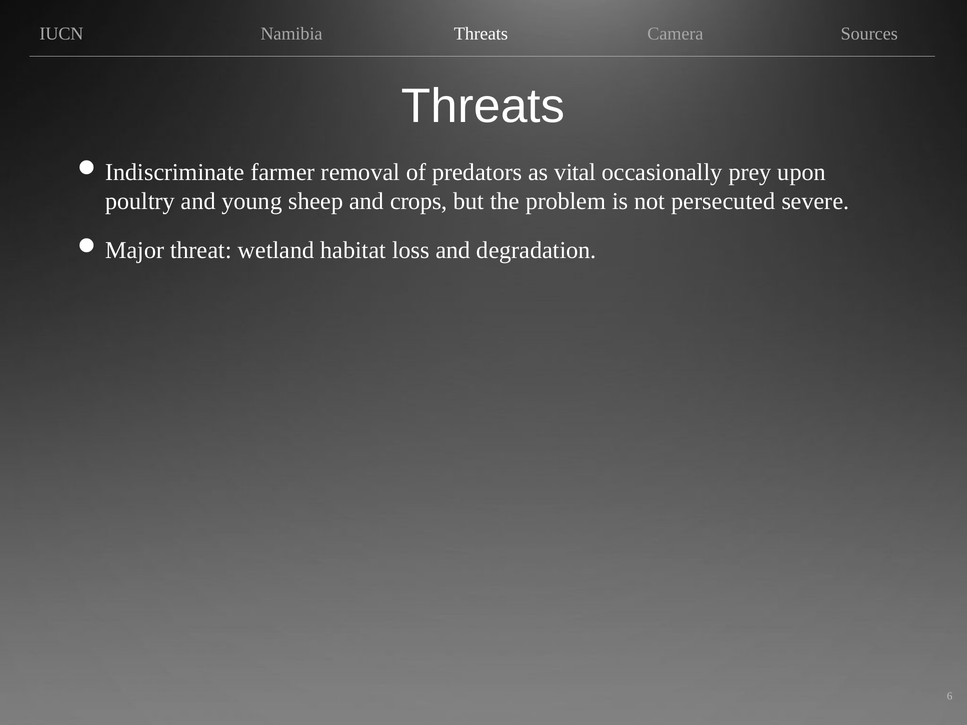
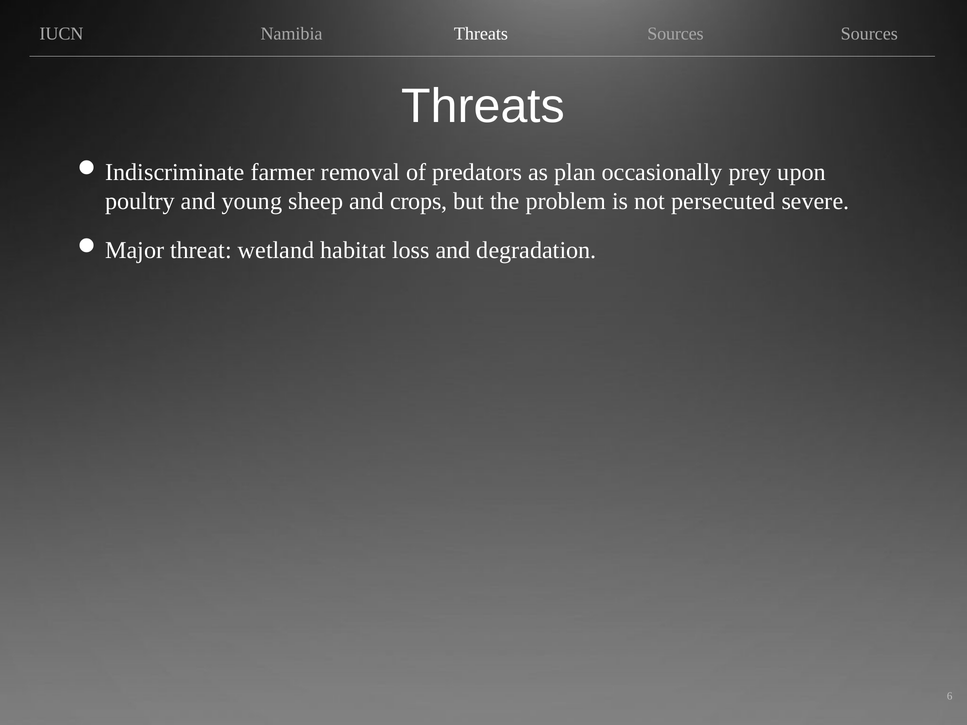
Threats Camera: Camera -> Sources
vital: vital -> plan
